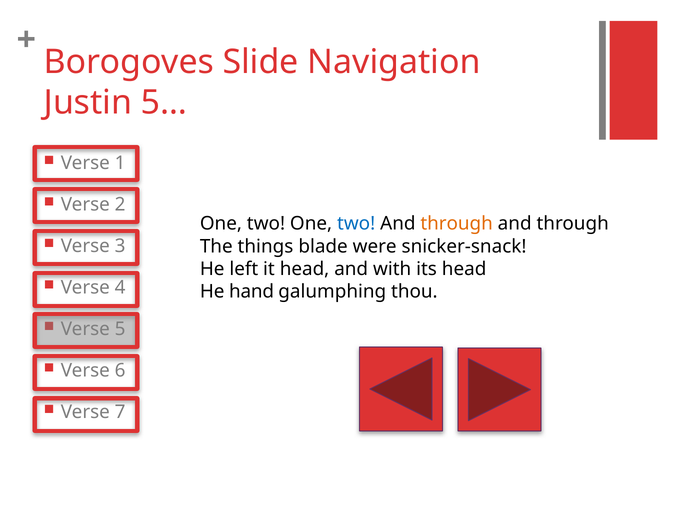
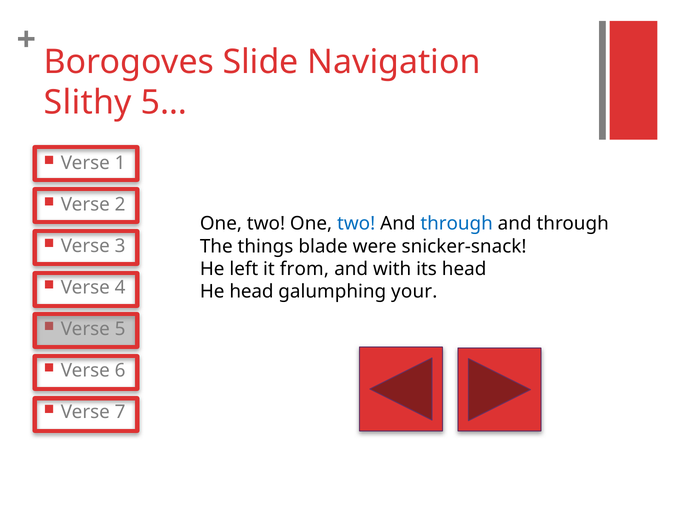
Justin: Justin -> Slithy
through at (457, 224) colour: orange -> blue
it head: head -> from
He hand: hand -> head
thou: thou -> your
